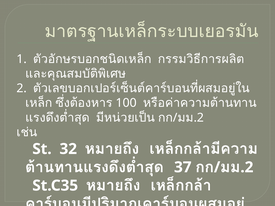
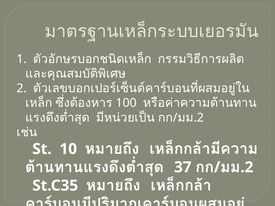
32: 32 -> 10
